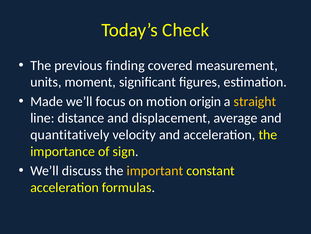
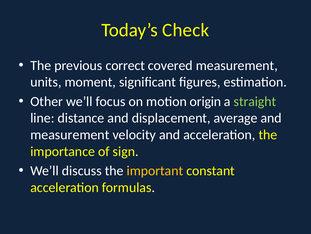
finding: finding -> correct
Made: Made -> Other
straight colour: yellow -> light green
quantitatively at (70, 134): quantitatively -> measurement
